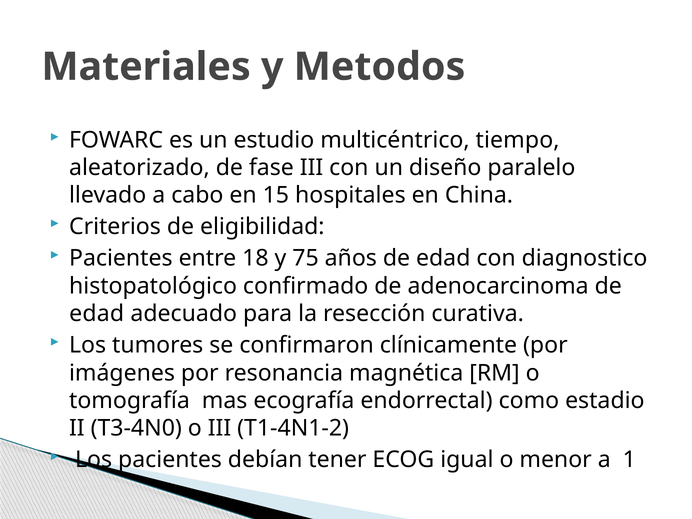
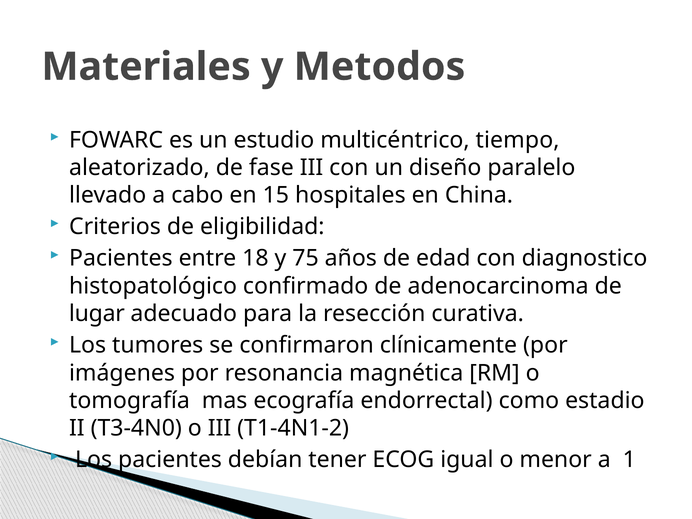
edad at (97, 314): edad -> lugar
